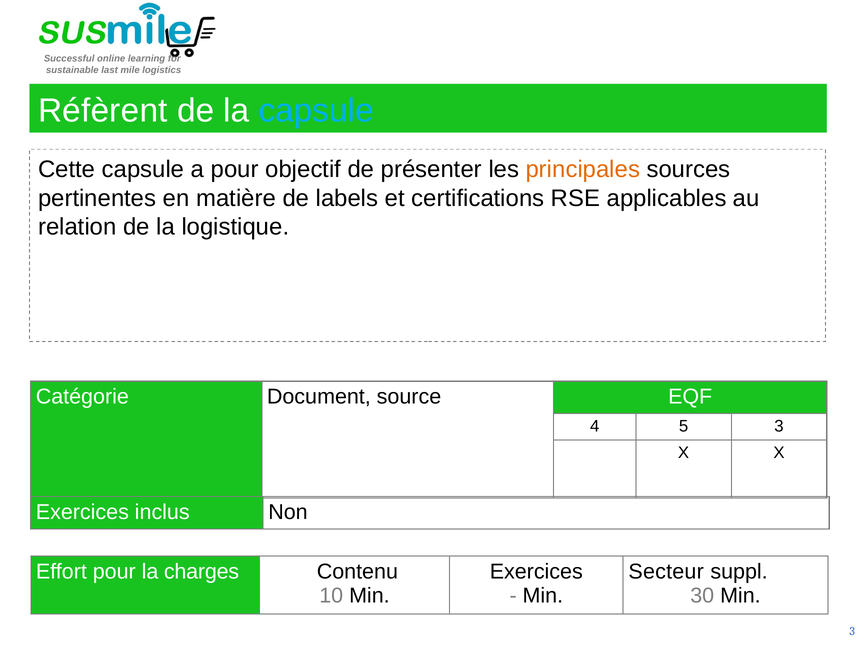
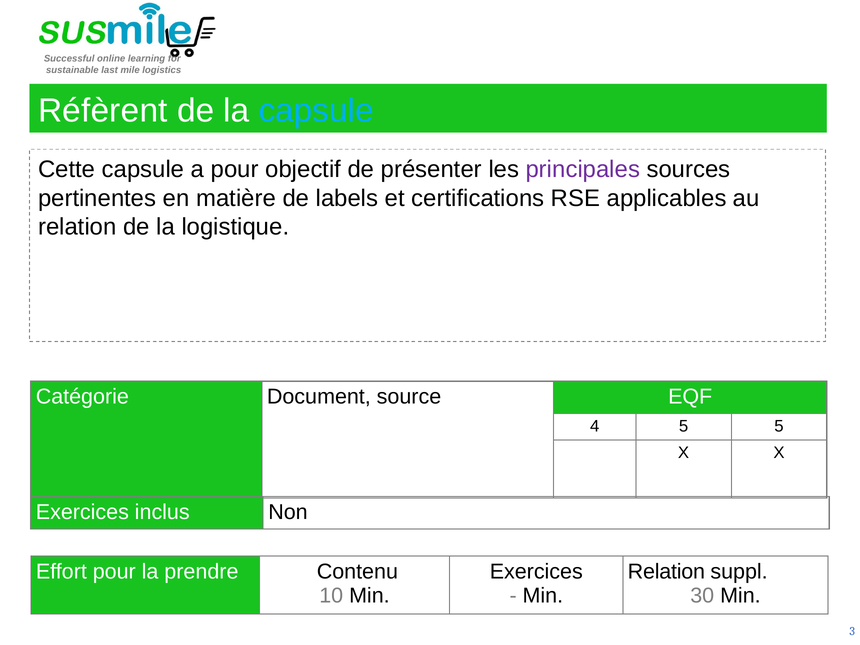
principales colour: orange -> purple
5 3: 3 -> 5
charges: charges -> prendre
Secteur at (666, 571): Secteur -> Relation
